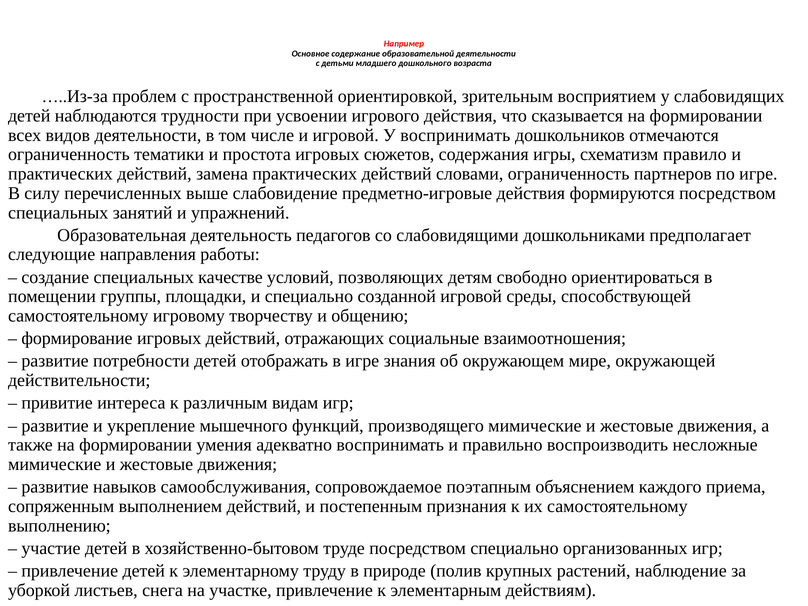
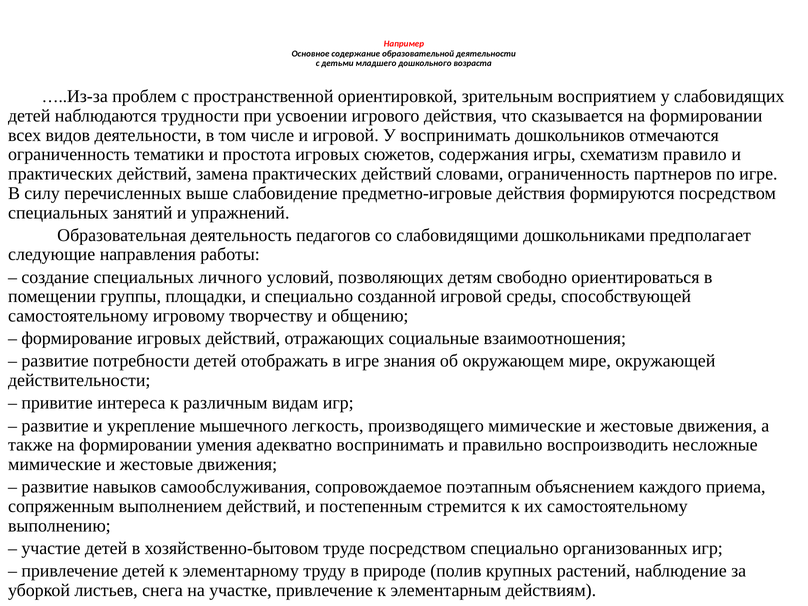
качестве: качестве -> личного
функций: функций -> легкость
признания: признания -> стремится
